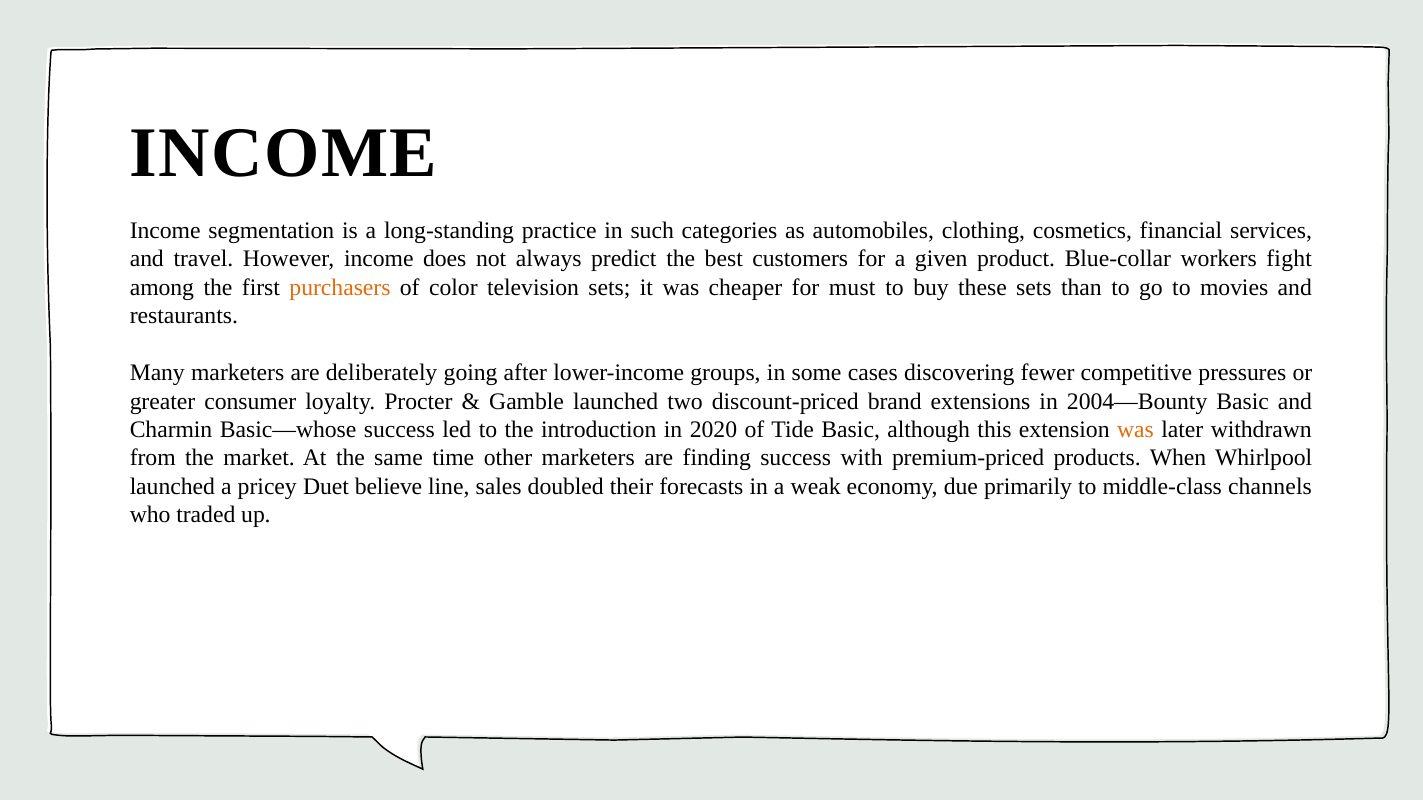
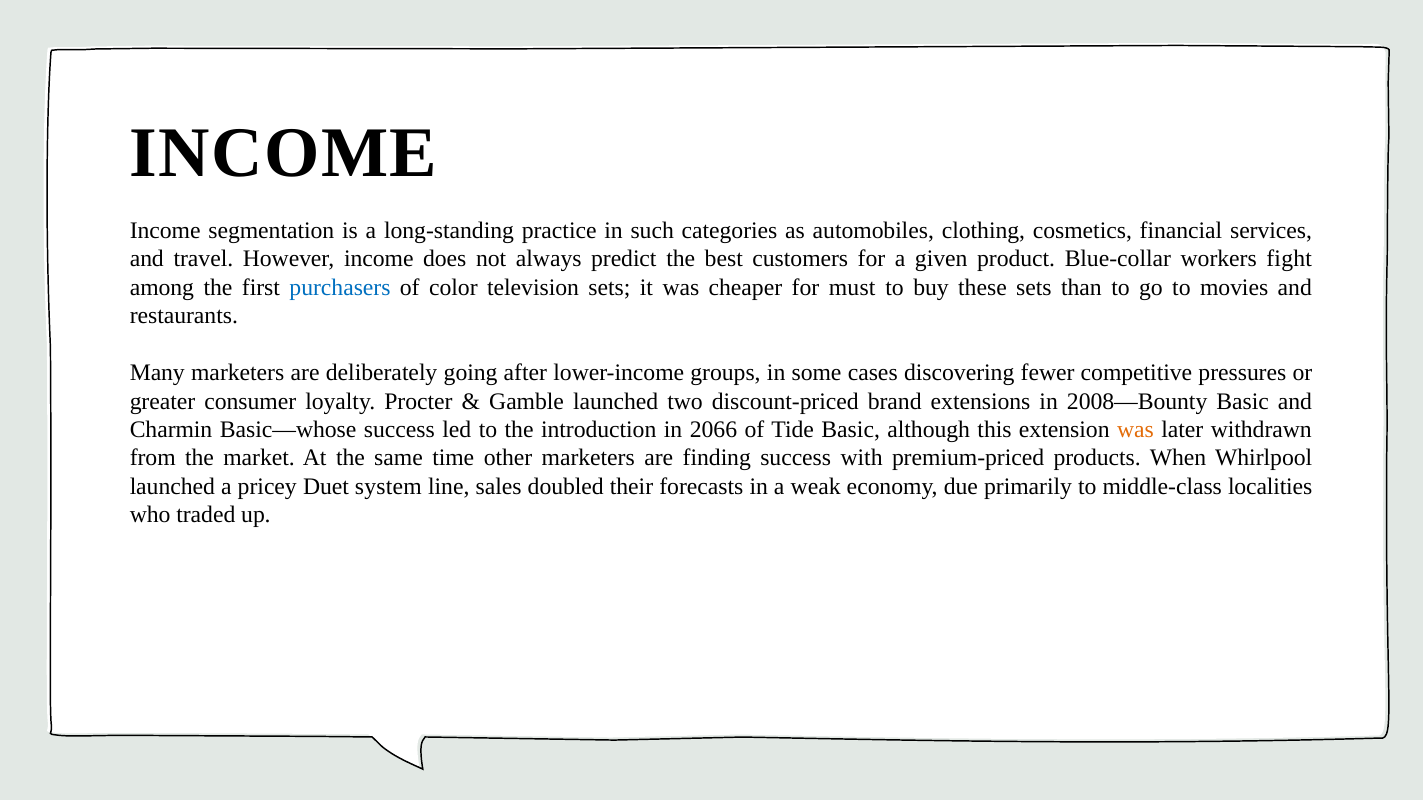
purchasers colour: orange -> blue
2004—Bounty: 2004—Bounty -> 2008—Bounty
2020: 2020 -> 2066
believe: believe -> system
channels: channels -> localities
